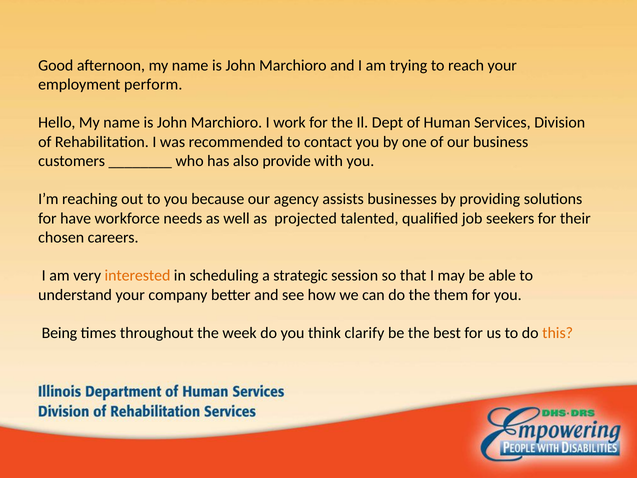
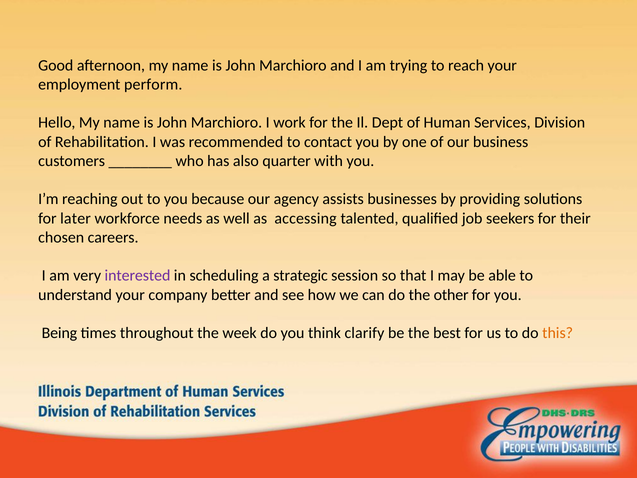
provide: provide -> quarter
have: have -> later
projected: projected -> accessing
interested colour: orange -> purple
them: them -> other
